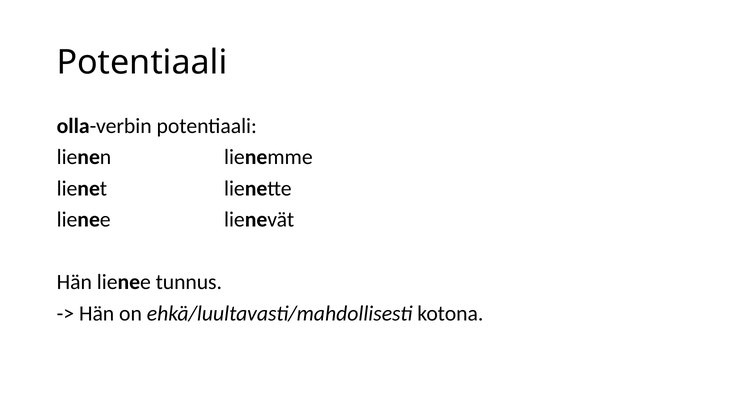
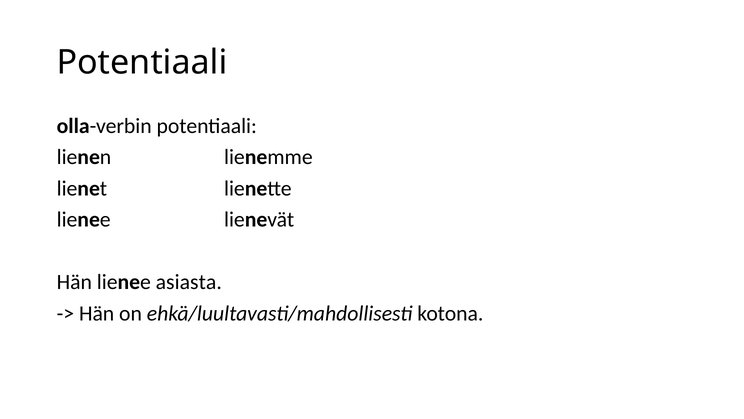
tunnus: tunnus -> asiasta
